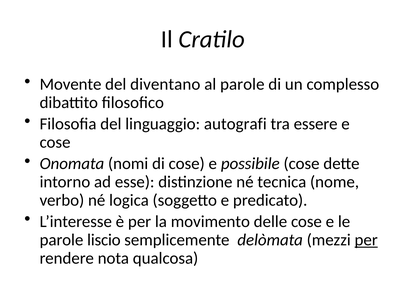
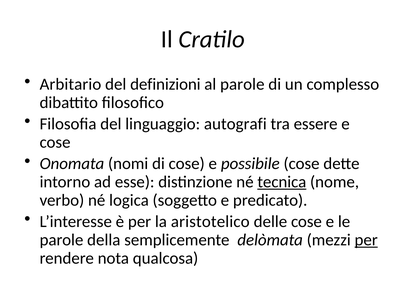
Movente: Movente -> Arbitario
diventano: diventano -> definizioni
tecnica underline: none -> present
movimento: movimento -> aristotelico
liscio: liscio -> della
